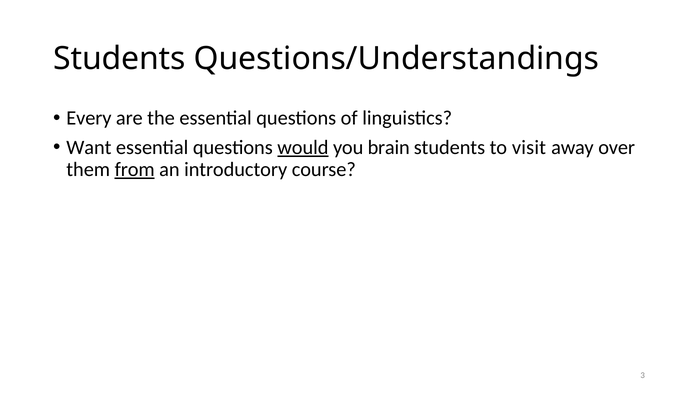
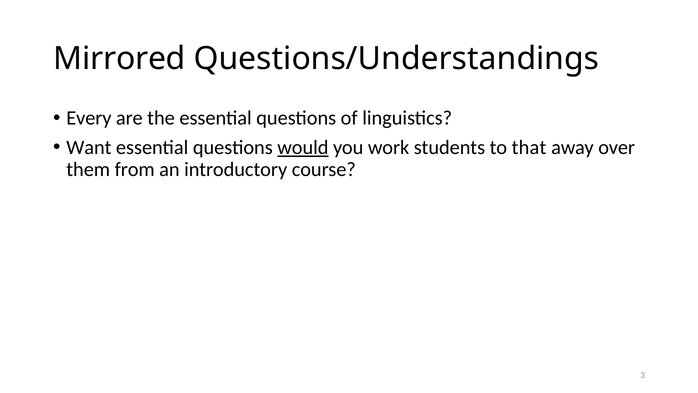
Students at (119, 59): Students -> Mirrored
brain: brain -> work
visit: visit -> that
from underline: present -> none
